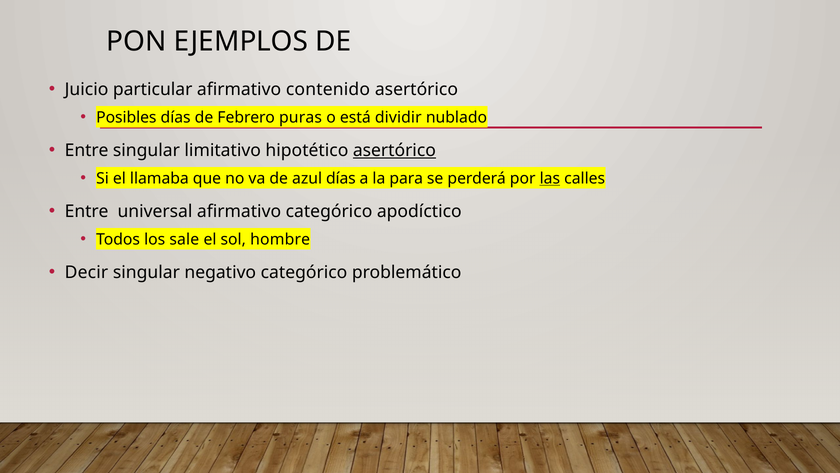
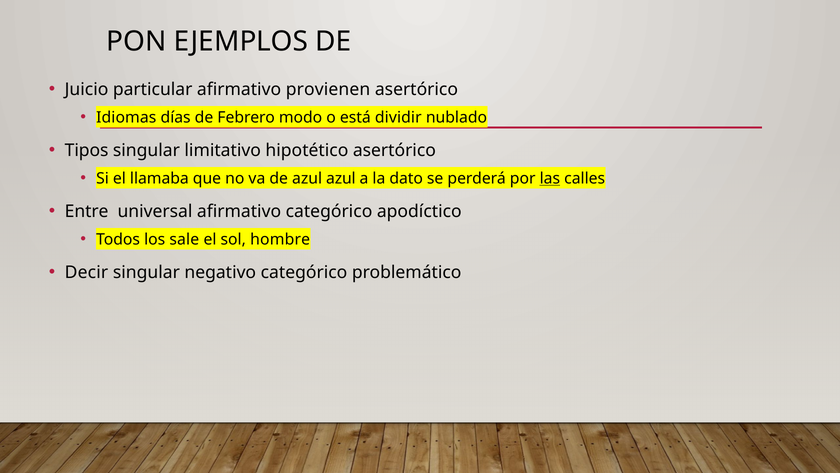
contenido: contenido -> provienen
Posibles: Posibles -> Idiomas
puras: puras -> modo
Entre at (87, 150): Entre -> Tipos
asertórico at (394, 150) underline: present -> none
azul días: días -> azul
para: para -> dato
